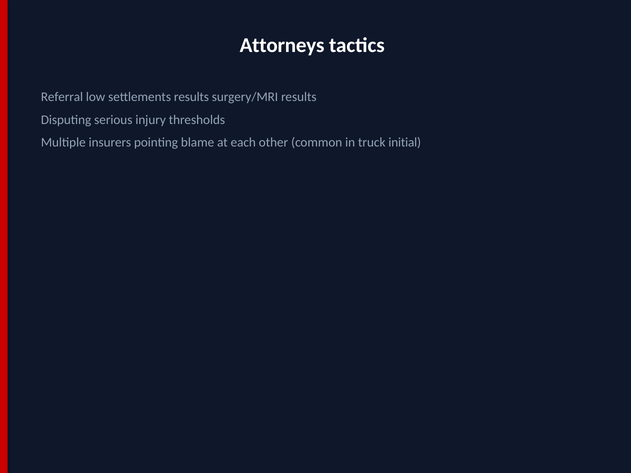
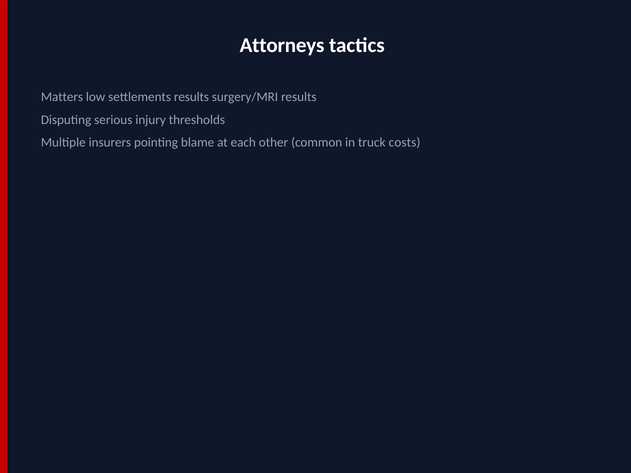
Referral: Referral -> Matters
initial: initial -> costs
